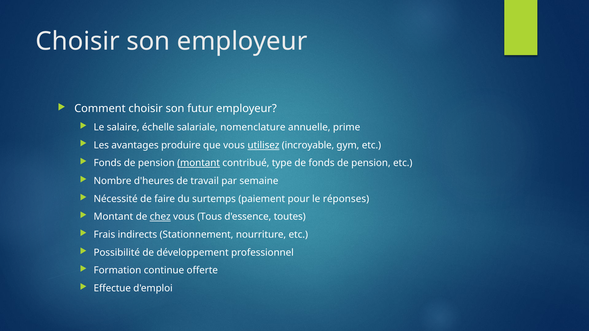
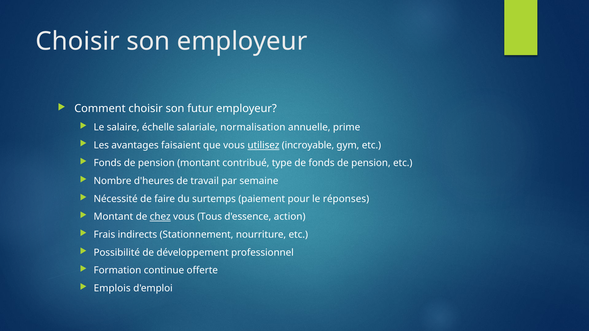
nomenclature: nomenclature -> normalisation
produire: produire -> faisaient
montant at (199, 163) underline: present -> none
toutes: toutes -> action
Effectue: Effectue -> Emplois
